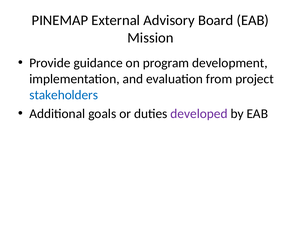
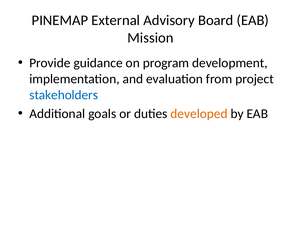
developed colour: purple -> orange
